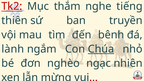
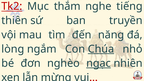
bênh: bênh -> năng
lành: lành -> lòng
ngạc underline: none -> present
